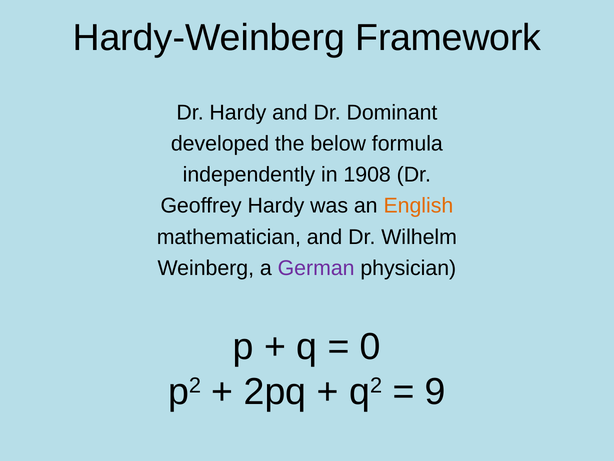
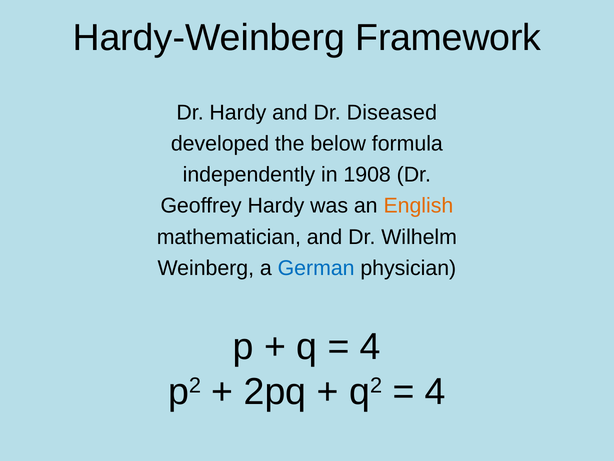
Dominant: Dominant -> Diseased
German colour: purple -> blue
0 at (370, 346): 0 -> 4
9 at (435, 391): 9 -> 4
